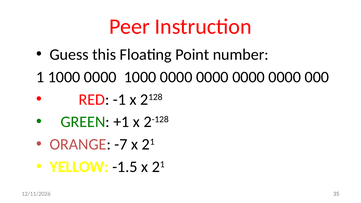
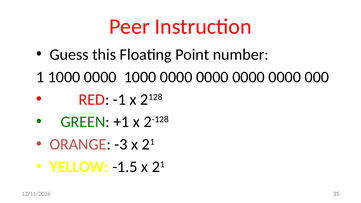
-7: -7 -> -3
